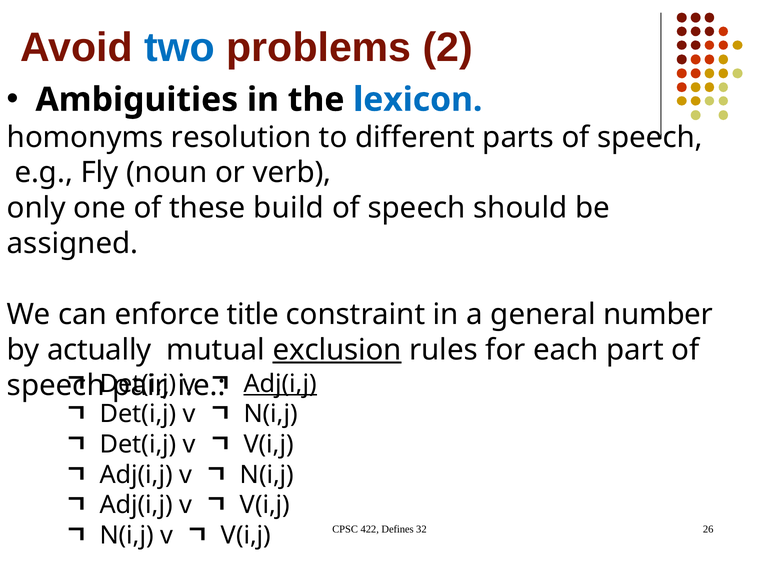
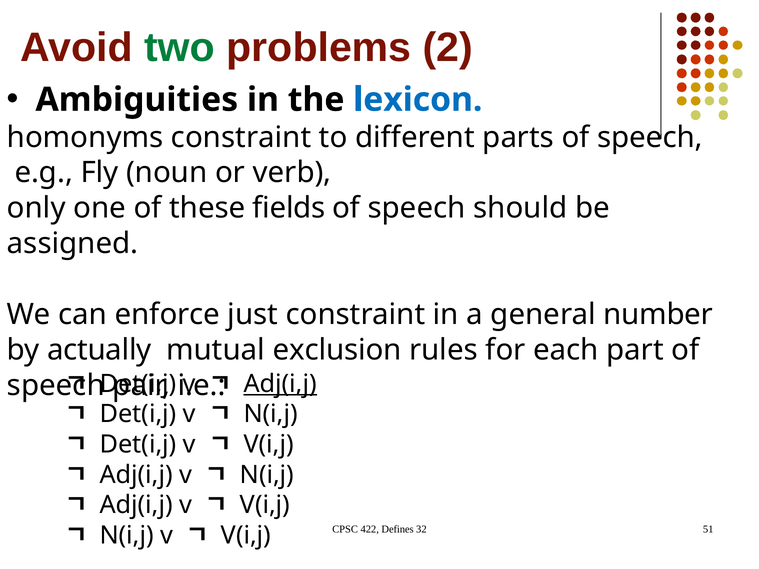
two colour: blue -> green
homonyms resolution: resolution -> constraint
build: build -> fields
title: title -> just
exclusion underline: present -> none
26: 26 -> 51
